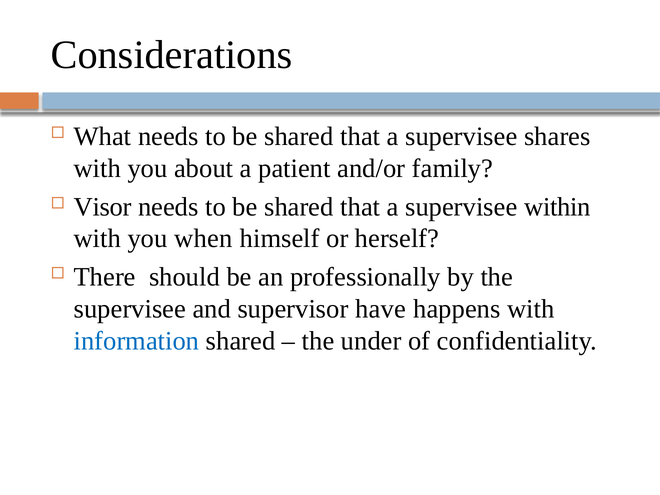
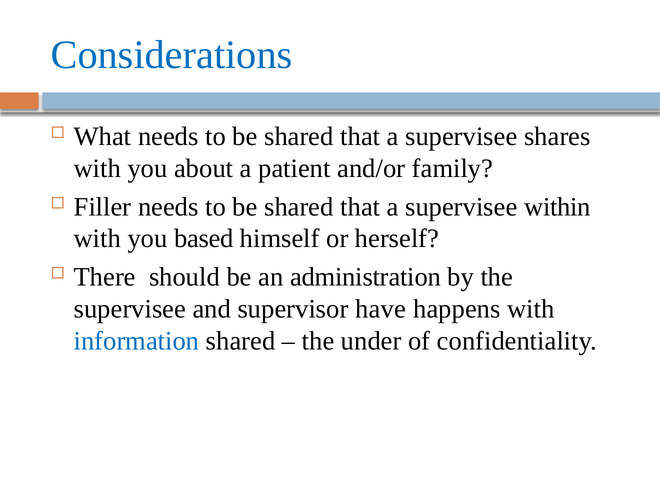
Considerations colour: black -> blue
Visor: Visor -> Filler
when: when -> based
professionally: professionally -> administration
